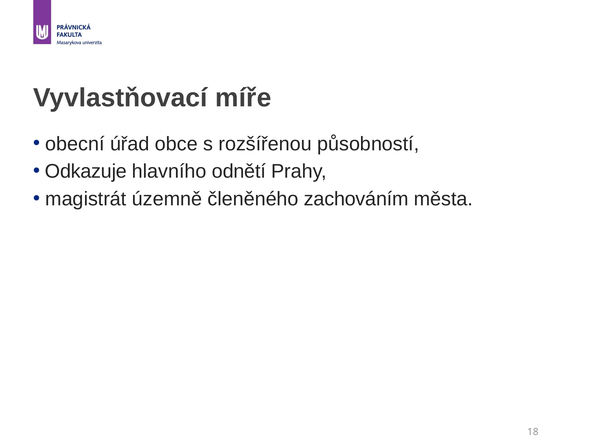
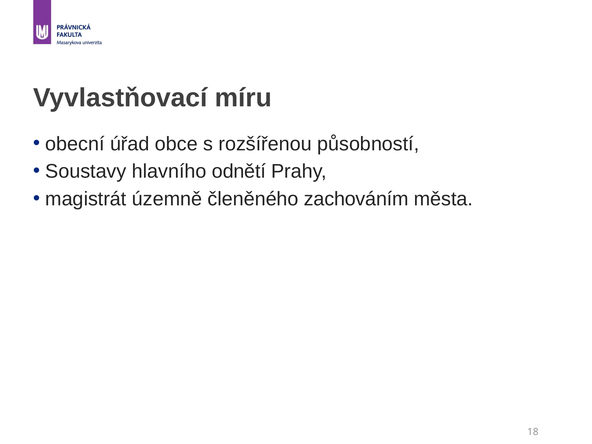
míře: míře -> míru
Odkazuje: Odkazuje -> Soustavy
